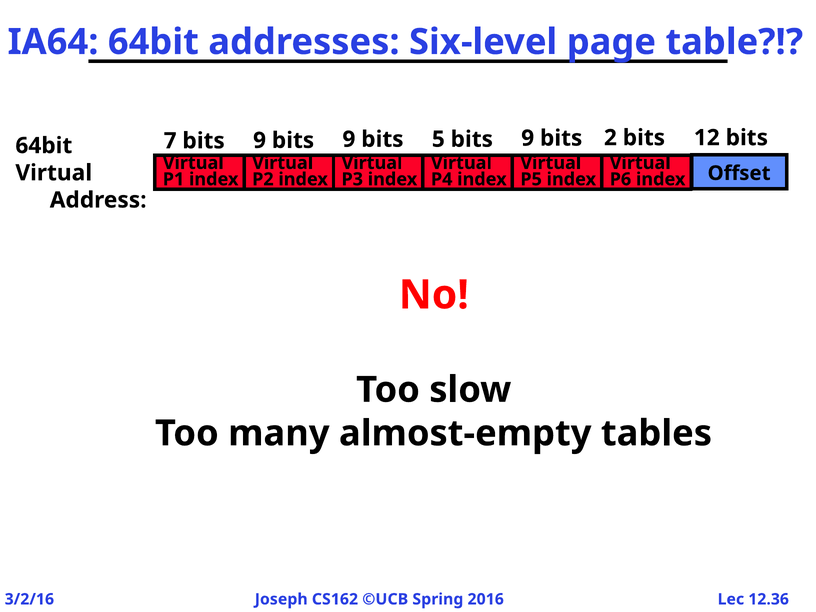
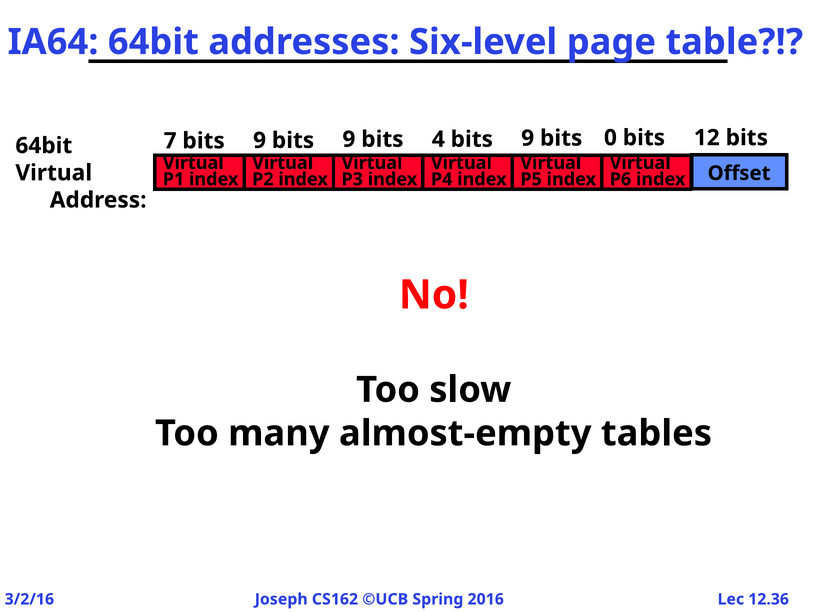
2: 2 -> 0
5: 5 -> 4
